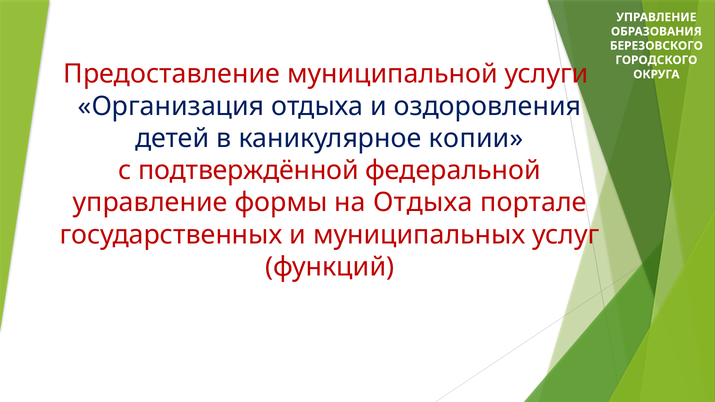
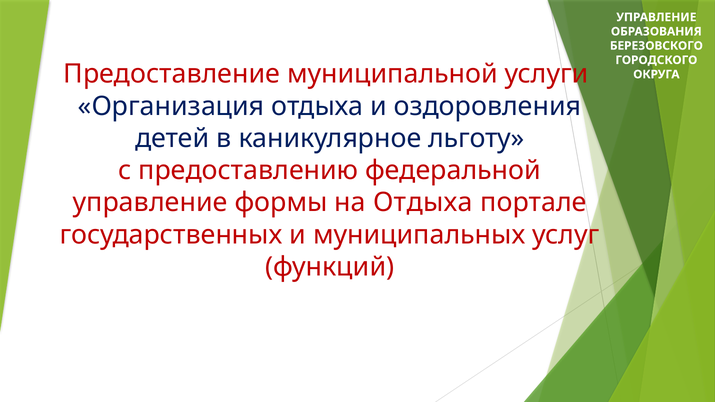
копии: копии -> льготу
подтверждённой: подтверждённой -> предоставлению
